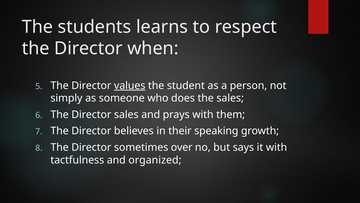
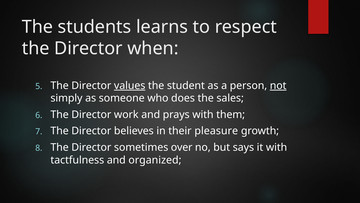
not underline: none -> present
Director sales: sales -> work
speaking: speaking -> pleasure
